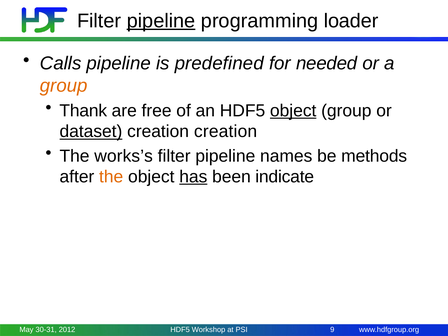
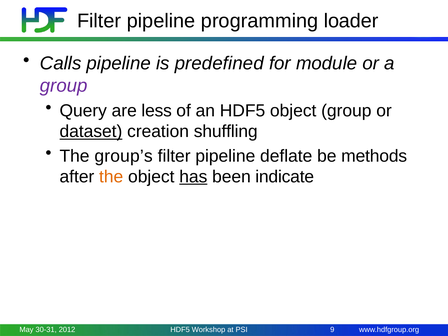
pipeline at (161, 21) underline: present -> none
needed: needed -> module
group at (64, 86) colour: orange -> purple
Thank: Thank -> Query
free: free -> less
object at (293, 111) underline: present -> none
creation creation: creation -> shuffling
works’s: works’s -> group’s
names: names -> deflate
